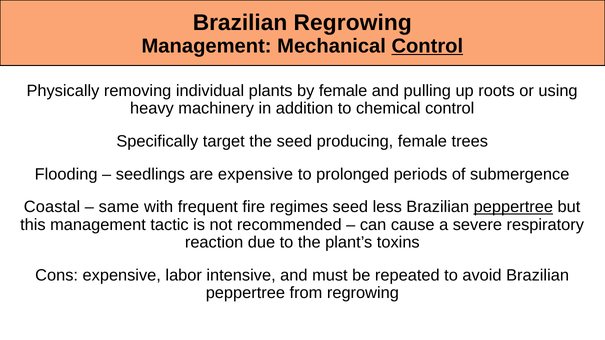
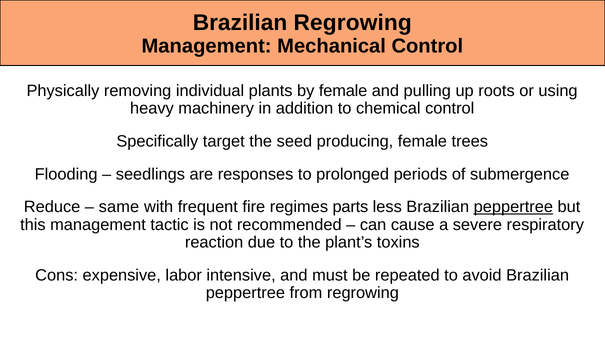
Control at (427, 46) underline: present -> none
are expensive: expensive -> responses
Coastal: Coastal -> Reduce
regimes seed: seed -> parts
